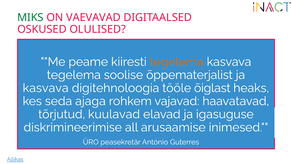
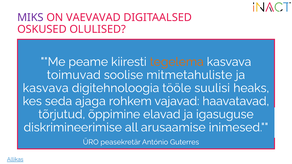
MIKS colour: green -> purple
tegelema at (74, 75): tegelema -> toimuvad
õppematerjalist: õppematerjalist -> mitmetahuliste
õiglast: õiglast -> suulisi
kuulavad: kuulavad -> õppimine
